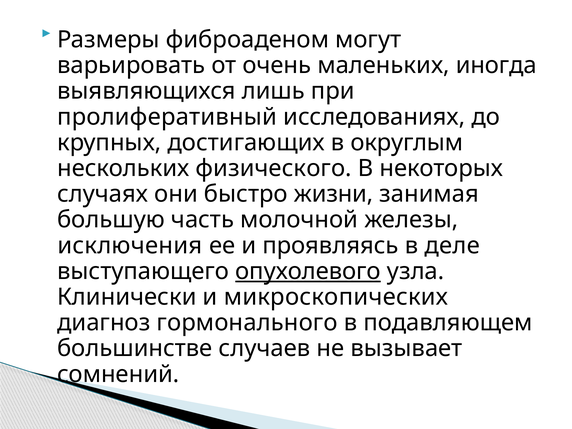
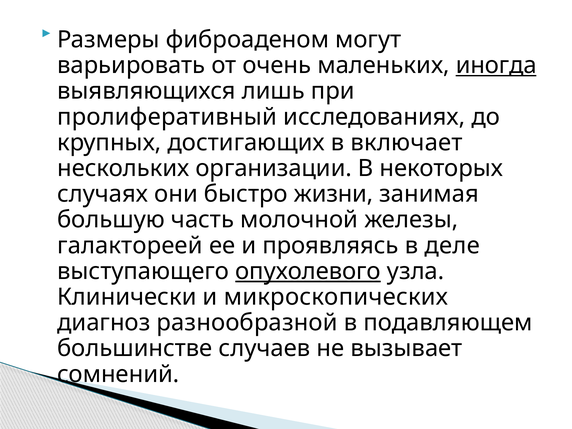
иногда underline: none -> present
округлым: округлым -> включает
физического: физического -> организации
исключения: исключения -> галактореей
гормонального: гормонального -> разнообразной
